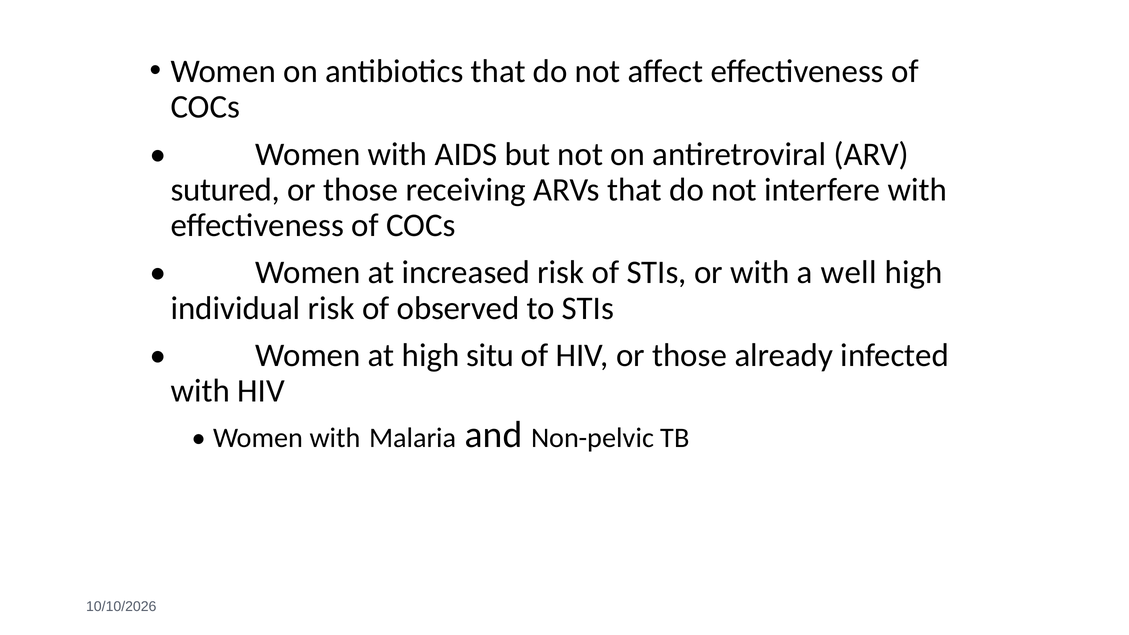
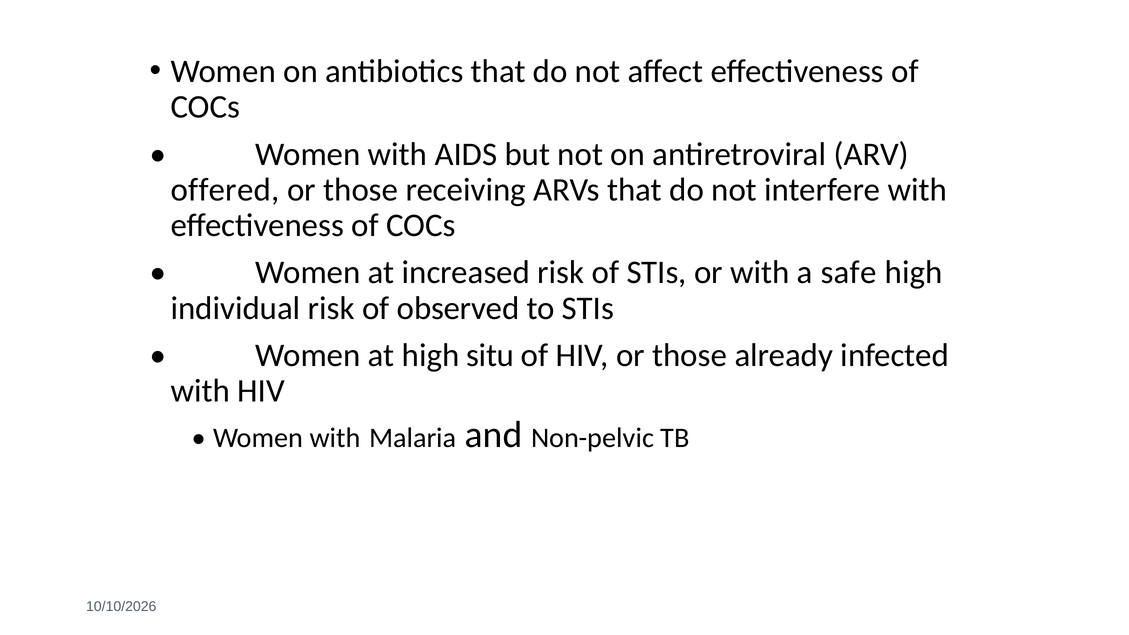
sutured: sutured -> offered
well: well -> safe
